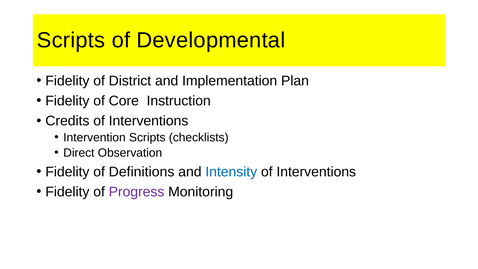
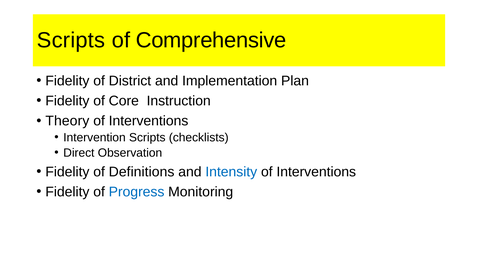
Developmental: Developmental -> Comprehensive
Credits: Credits -> Theory
Progress colour: purple -> blue
